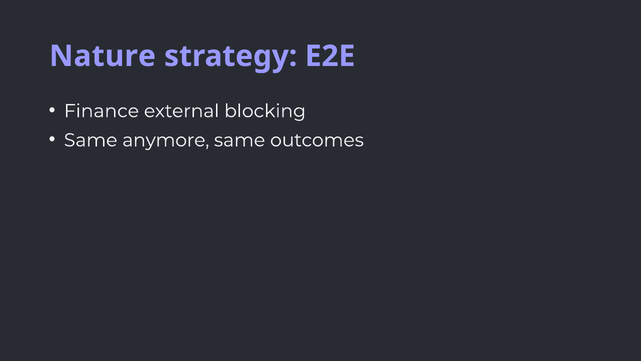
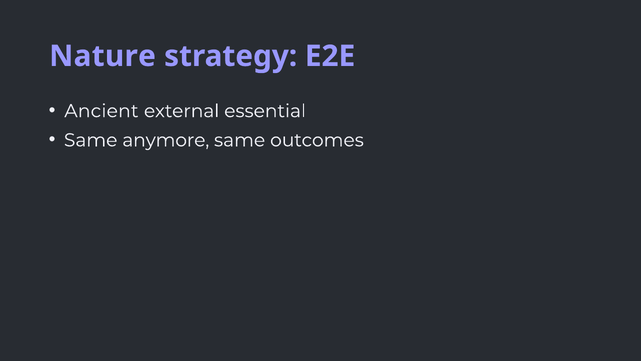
Finance: Finance -> Ancient
blocking: blocking -> essential
